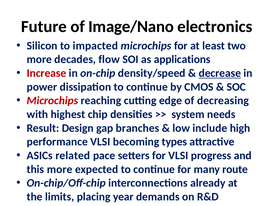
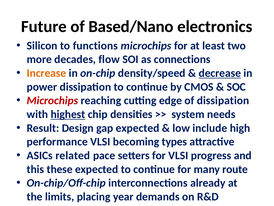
Image/Nano: Image/Nano -> Based/Nano
impacted: impacted -> functions
applications: applications -> connections
Increase colour: red -> orange
of decreasing: decreasing -> dissipation
highest underline: none -> present
gap branches: branches -> expected
this more: more -> these
